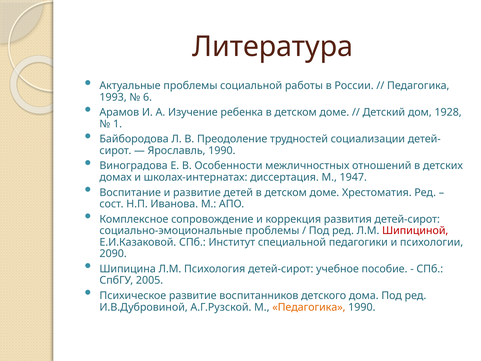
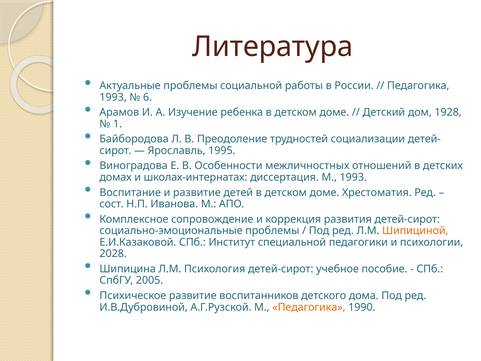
Ярославль 1990: 1990 -> 1995
М 1947: 1947 -> 1993
Шипициной colour: red -> orange
2090: 2090 -> 2028
